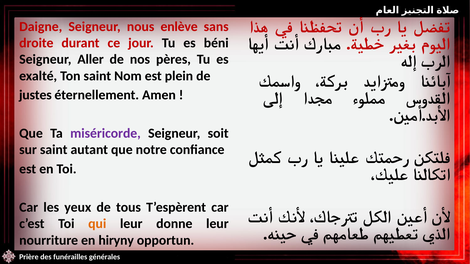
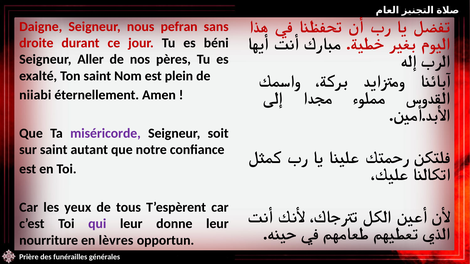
enlève: enlève -> pefran
justes: justes -> niiabi
qui colour: orange -> purple
hiryny: hiryny -> lèvres
